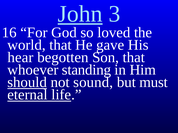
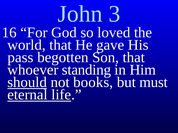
John underline: present -> none
hear: hear -> pass
sound: sound -> books
